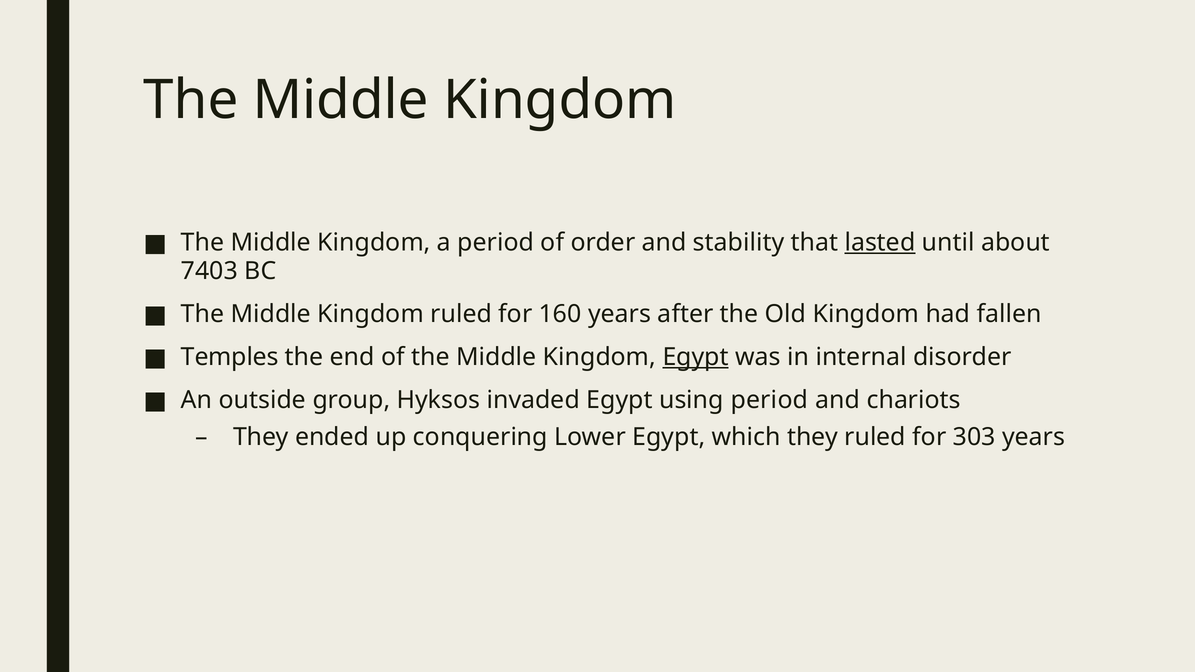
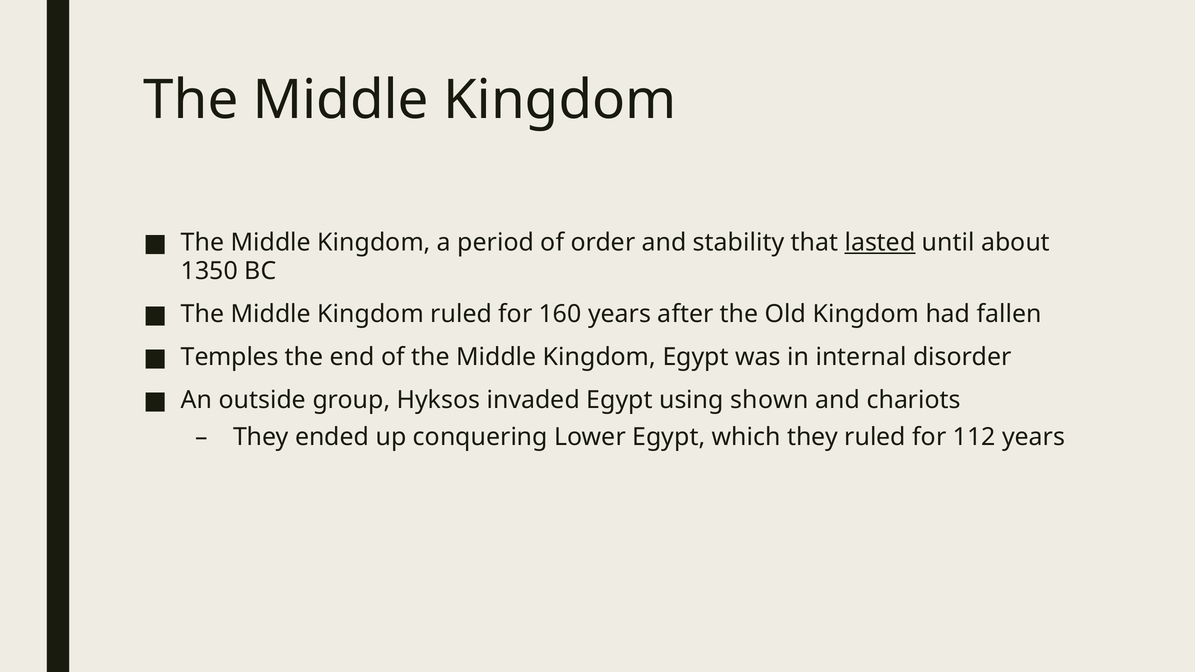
7403: 7403 -> 1350
Egypt at (696, 357) underline: present -> none
using period: period -> shown
303: 303 -> 112
